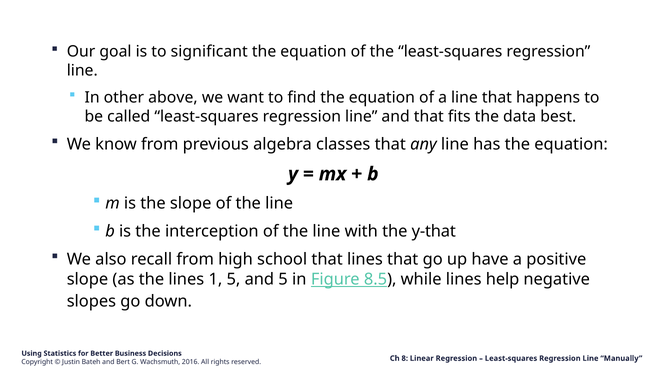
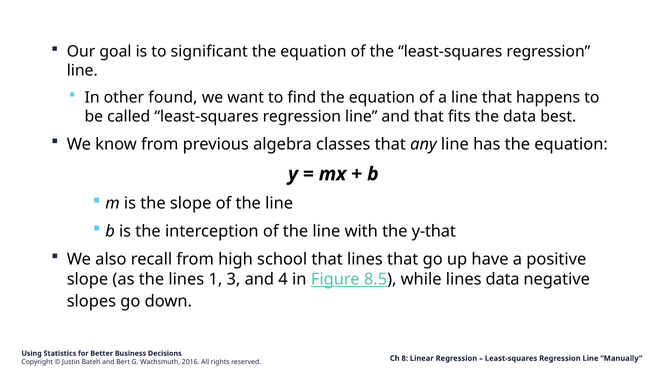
above: above -> found
1 5: 5 -> 3
and 5: 5 -> 4
lines help: help -> data
